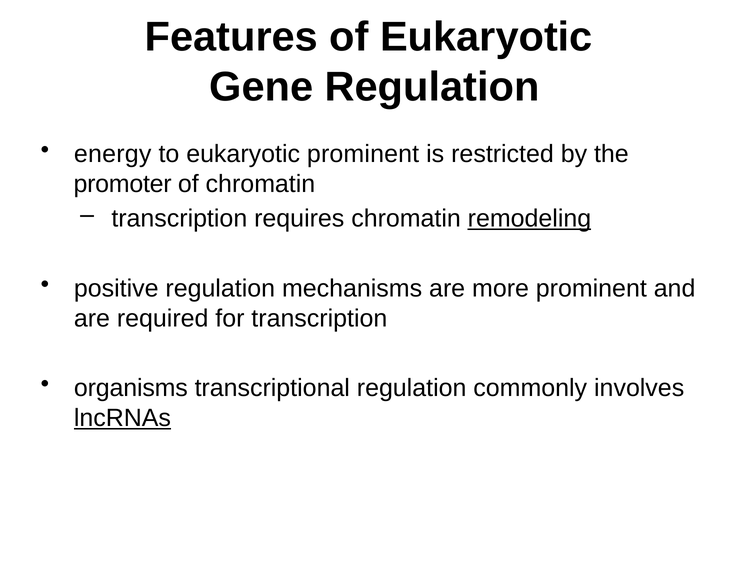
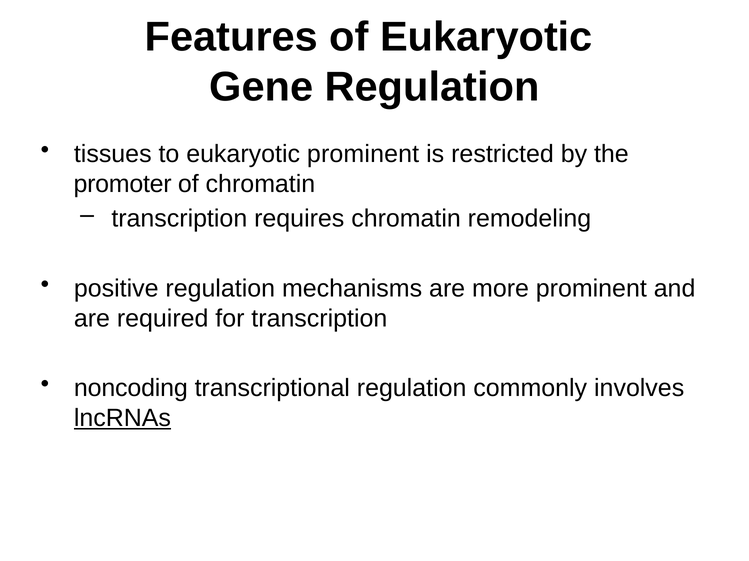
energy: energy -> tissues
remodeling underline: present -> none
organisms: organisms -> noncoding
